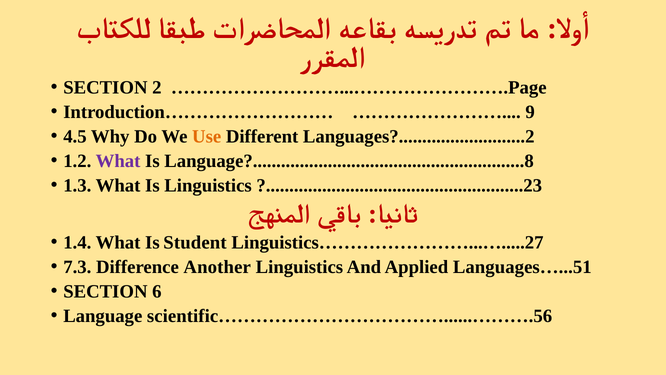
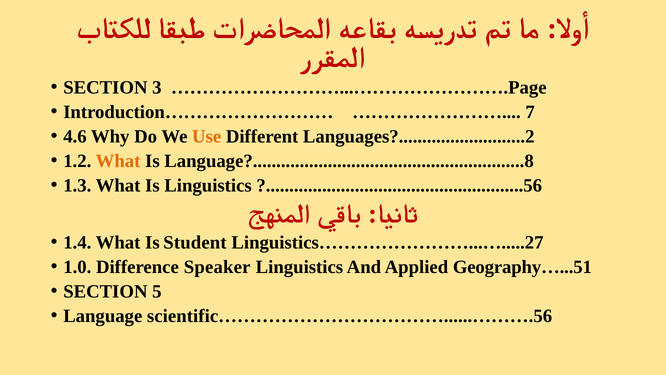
2: 2 -> 3
9: 9 -> 7
4.5: 4.5 -> 4.6
What at (118, 161) colour: purple -> orange
?.......................................................23: ?.......................................................23 -> ?.......................................................56
7.3: 7.3 -> 1.0
Another: Another -> Speaker
Languages…...51: Languages…...51 -> Geography…...51
6: 6 -> 5
